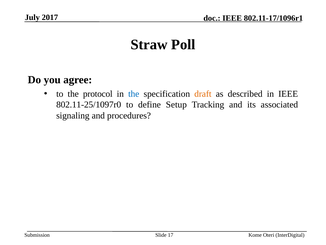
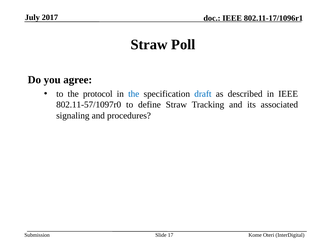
draft colour: orange -> blue
802.11-25/1097r0: 802.11-25/1097r0 -> 802.11-57/1097r0
define Setup: Setup -> Straw
